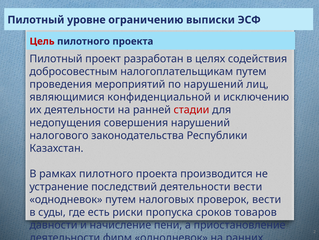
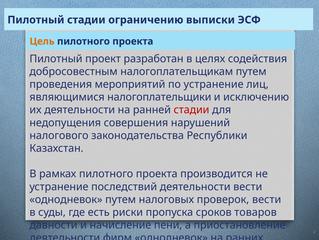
Пилотный уровне: уровне -> стадии
Цель colour: red -> orange
по нарушений: нарушений -> устранение
конфиденциальной: конфиденциальной -> налогоплательщики
